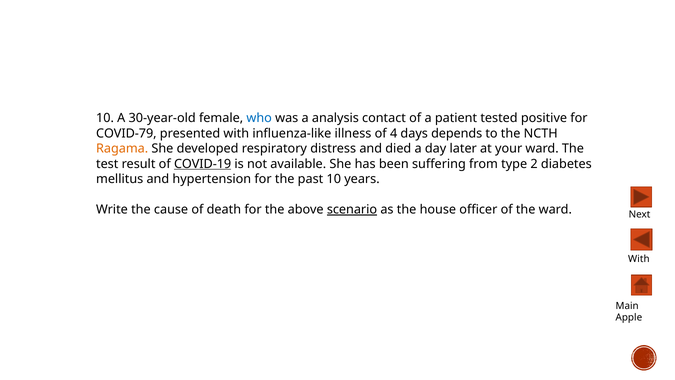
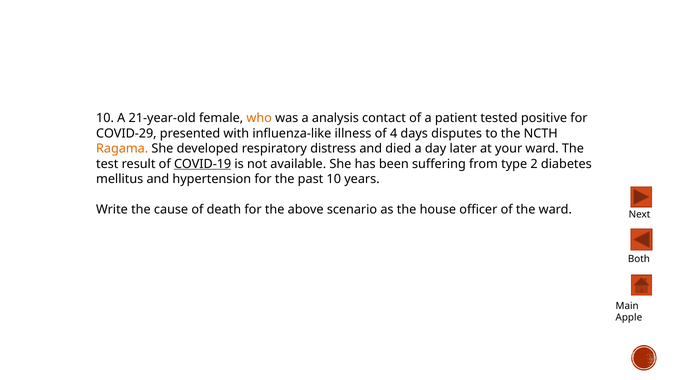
30-year-old: 30-year-old -> 21-year-old
who colour: blue -> orange
COVID-79: COVID-79 -> COVID-29
depends: depends -> disputes
scenario underline: present -> none
With at (639, 259): With -> Both
